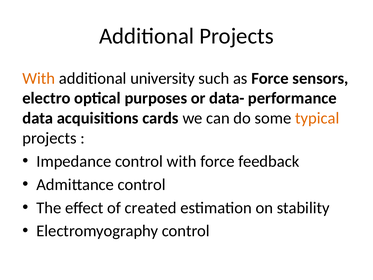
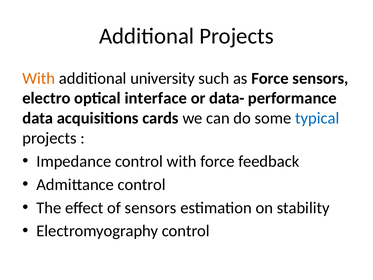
purposes: purposes -> interface
typical colour: orange -> blue
of created: created -> sensors
